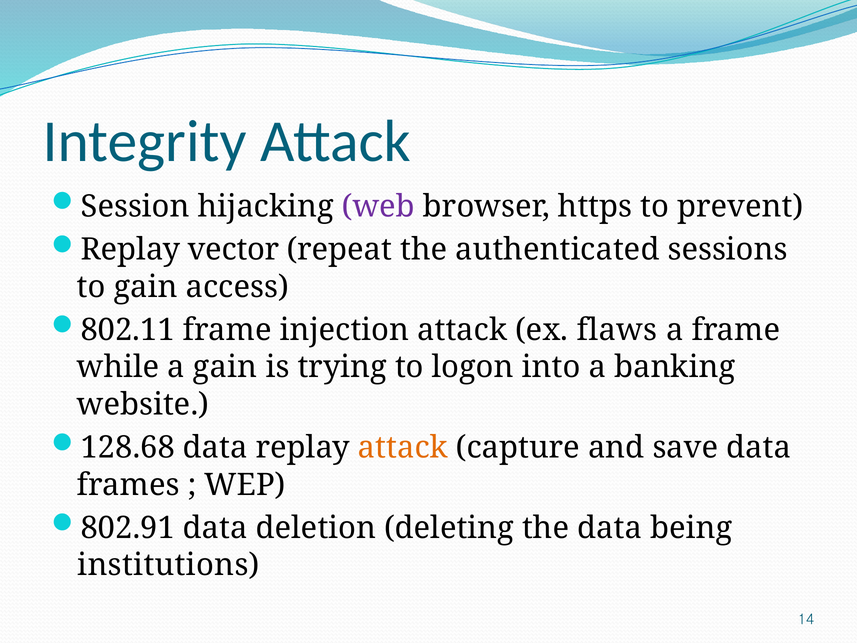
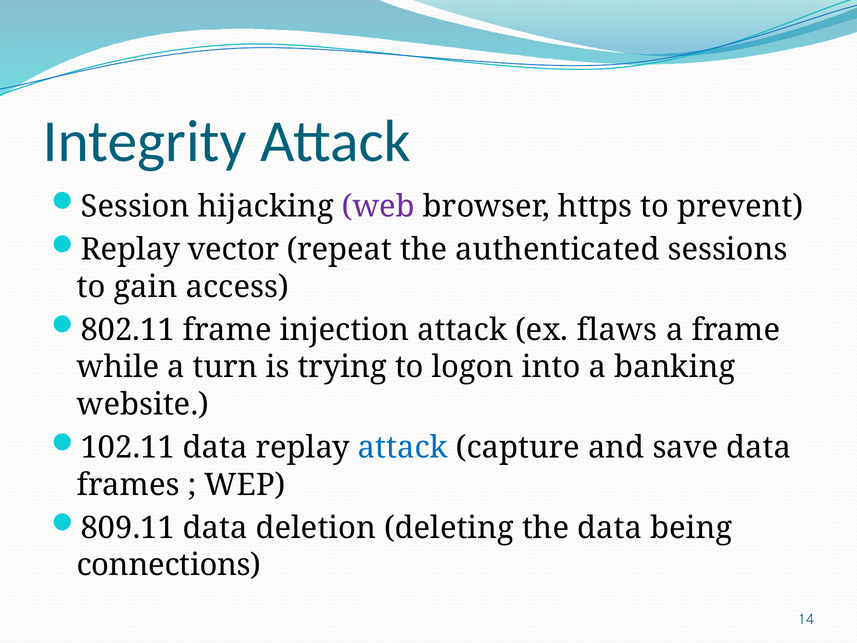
a gain: gain -> turn
128.68: 128.68 -> 102.11
attack at (403, 448) colour: orange -> blue
802.91: 802.91 -> 809.11
institutions: institutions -> connections
